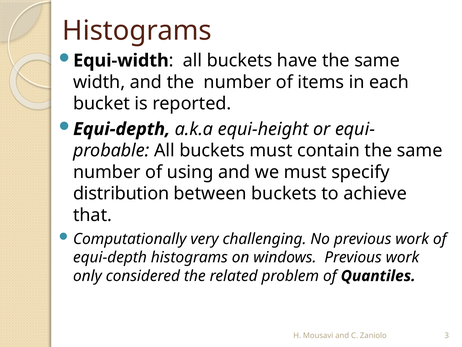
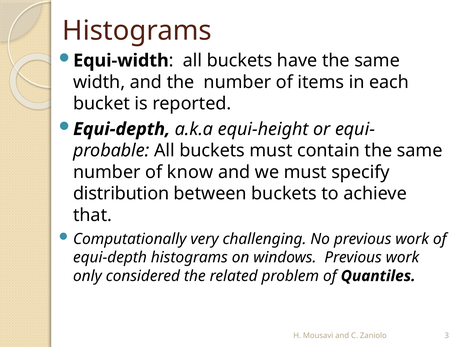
using: using -> know
